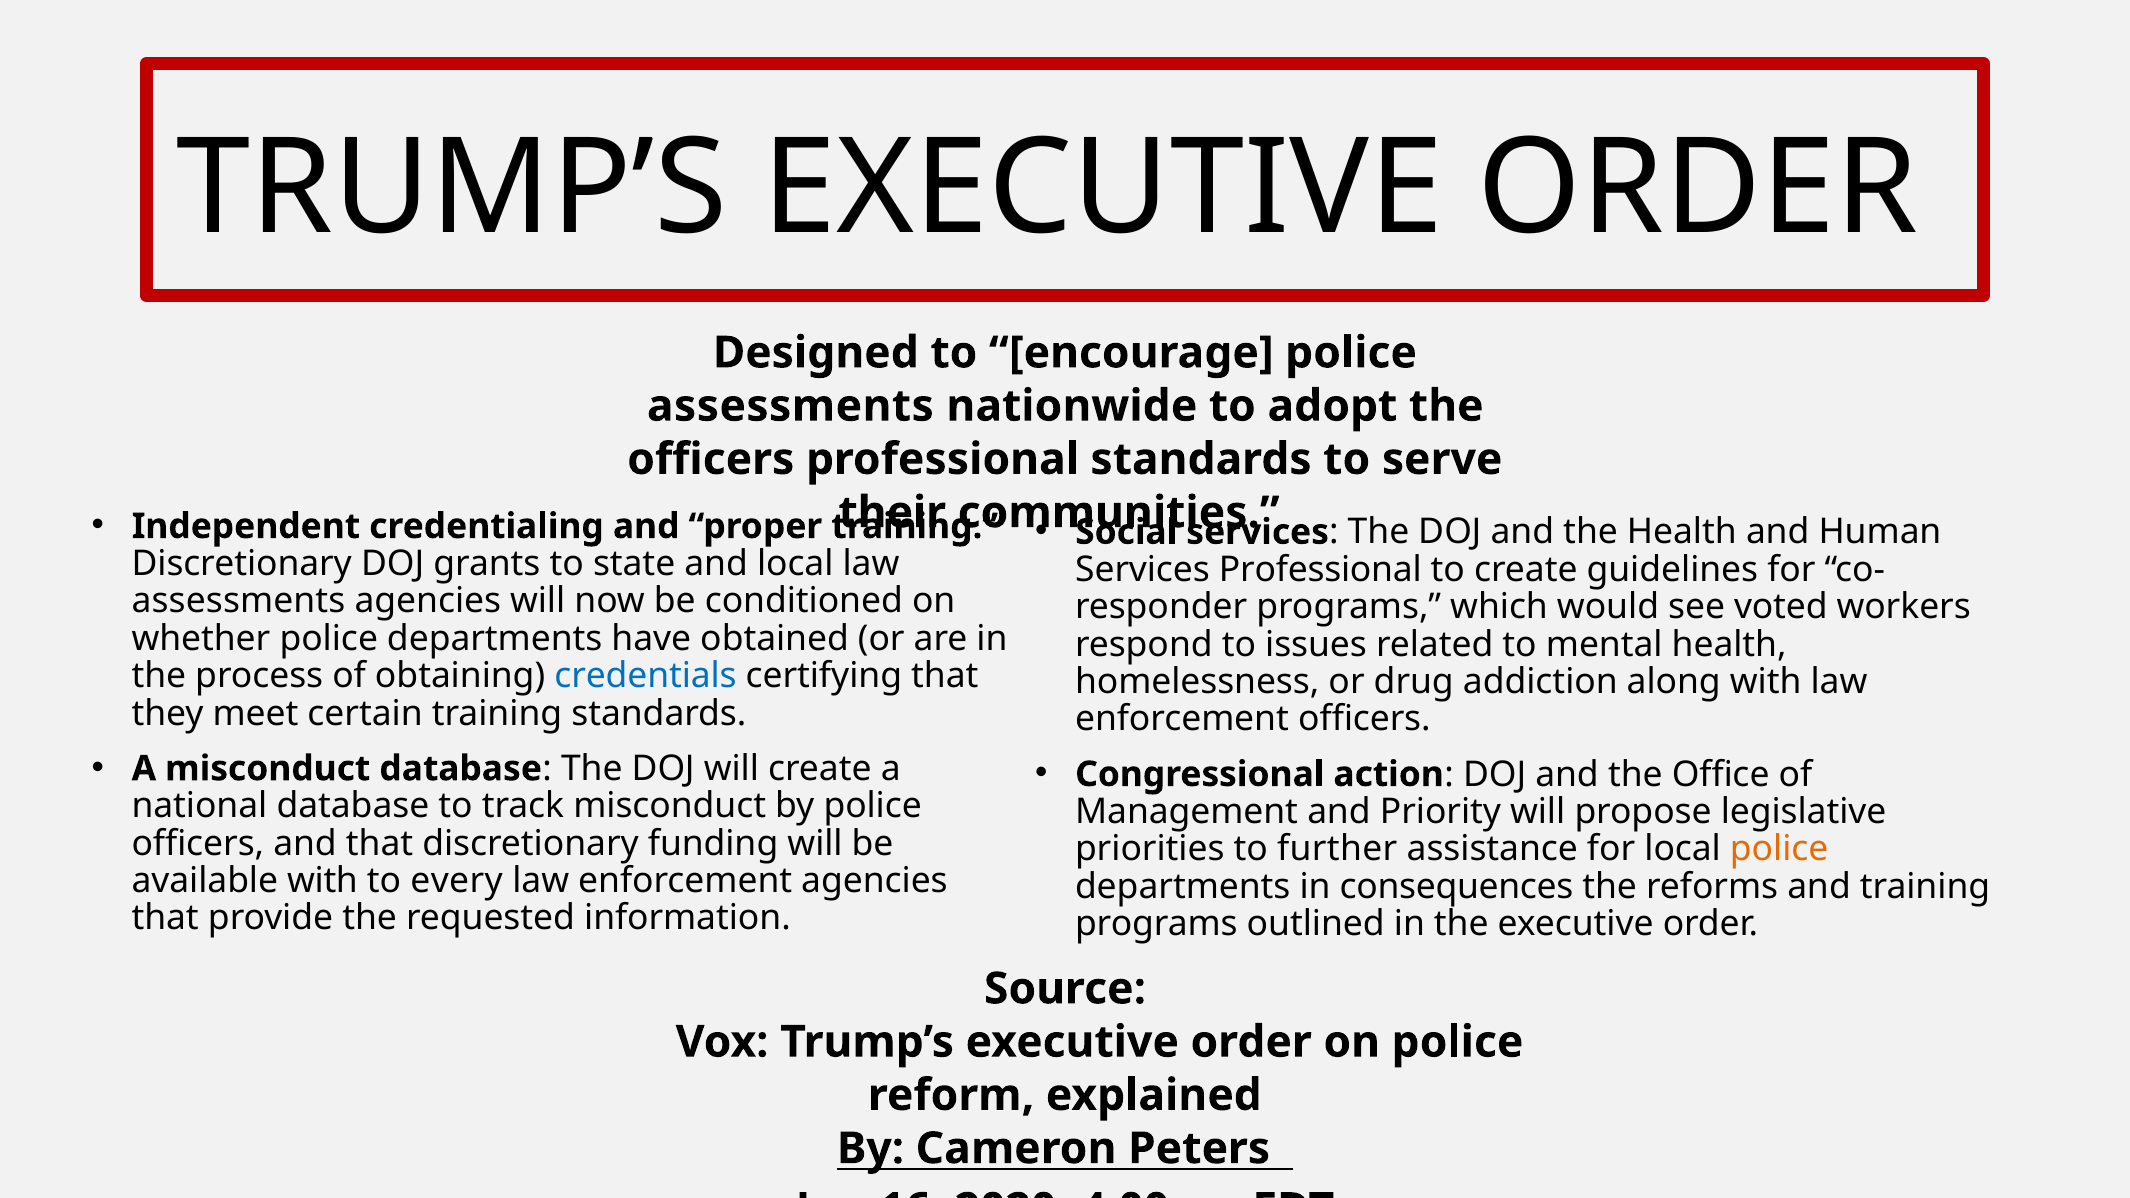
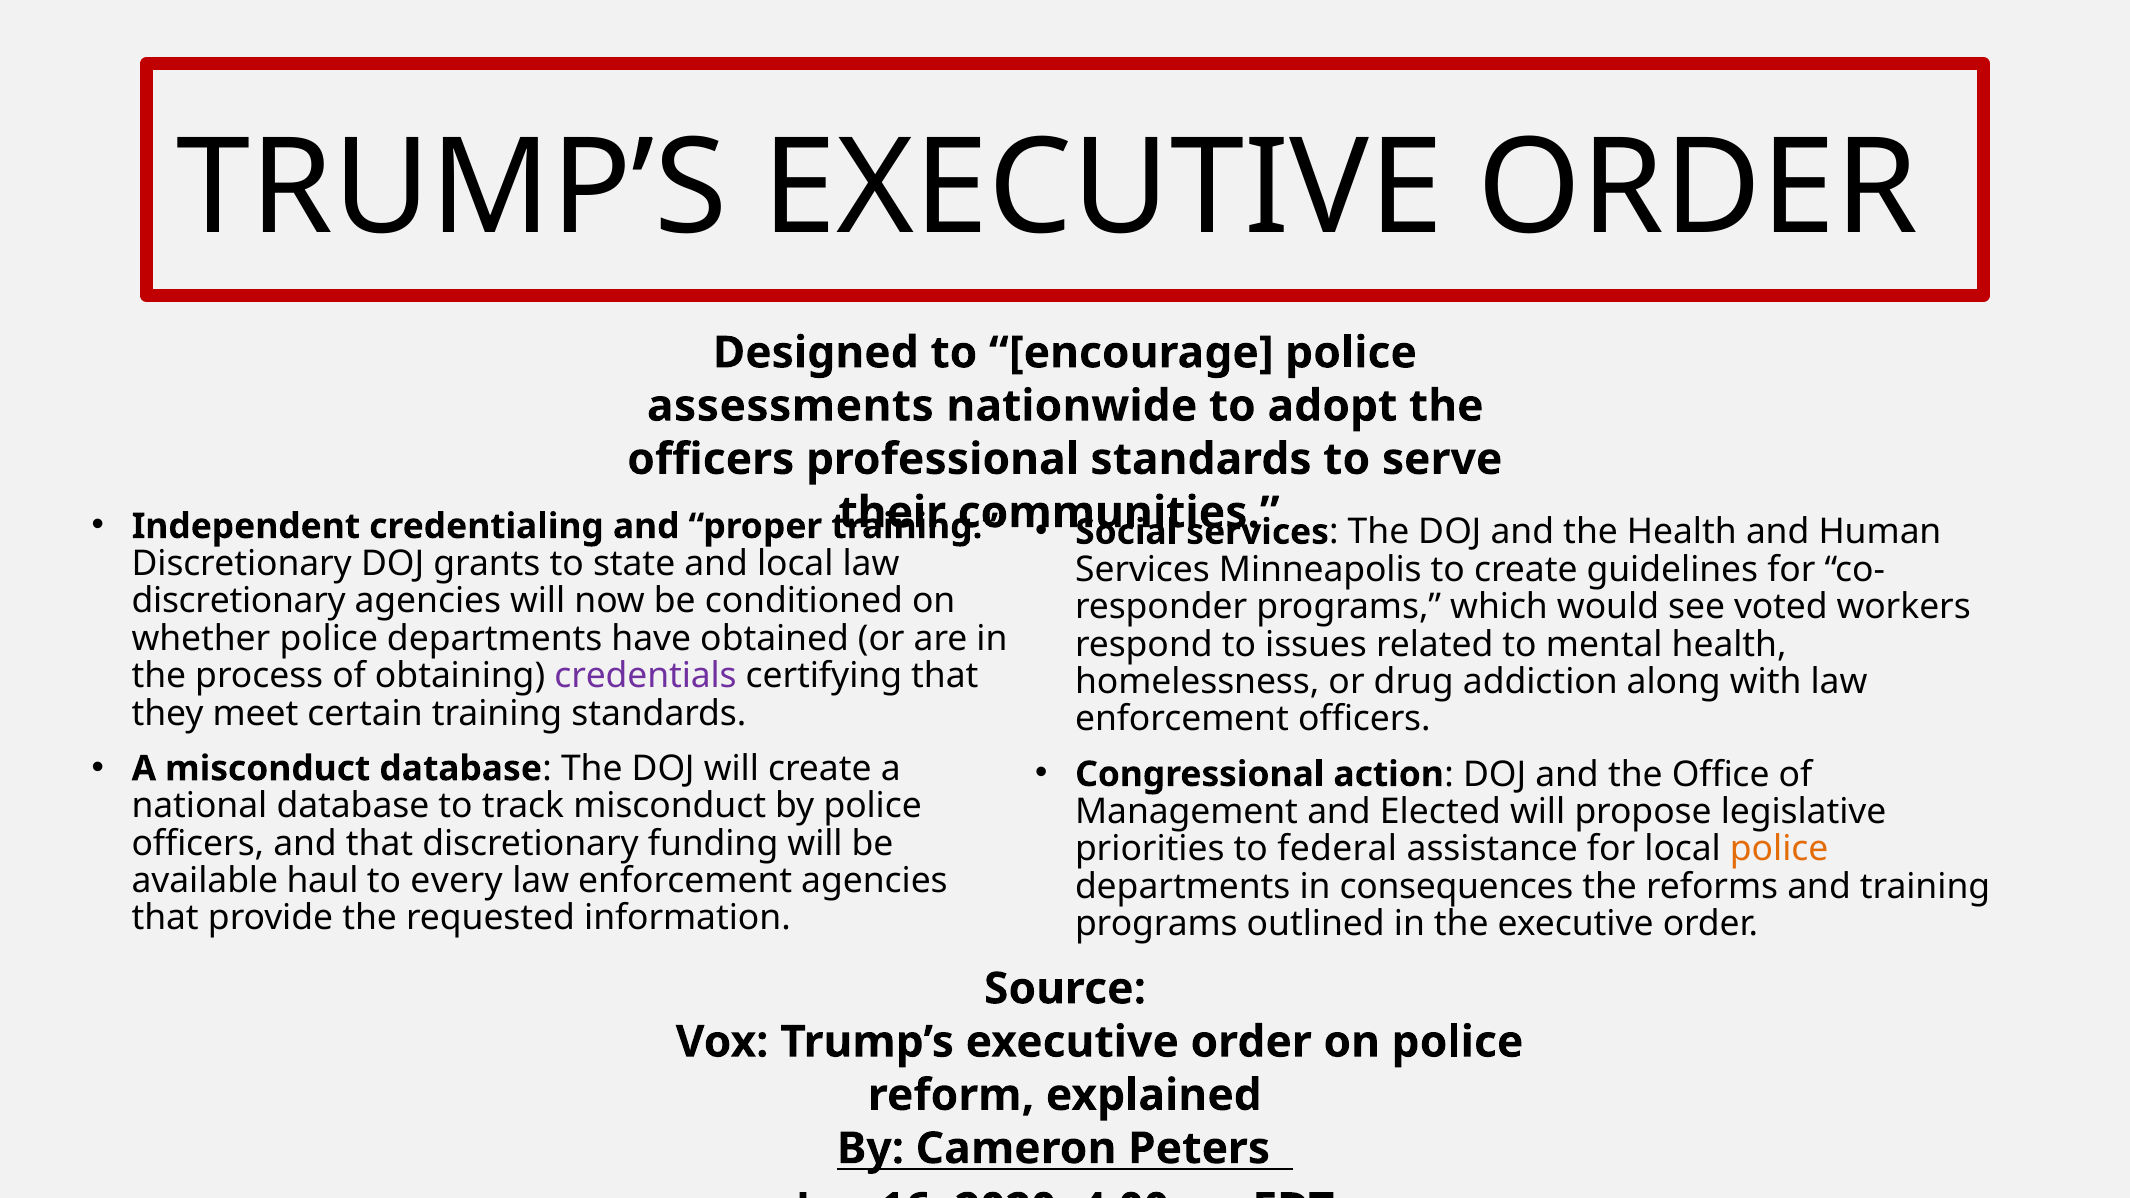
Services Professional: Professional -> Minneapolis
assessments at (239, 601): assessments -> discretionary
credentials colour: blue -> purple
Priority: Priority -> Elected
further: further -> federal
available with: with -> haul
